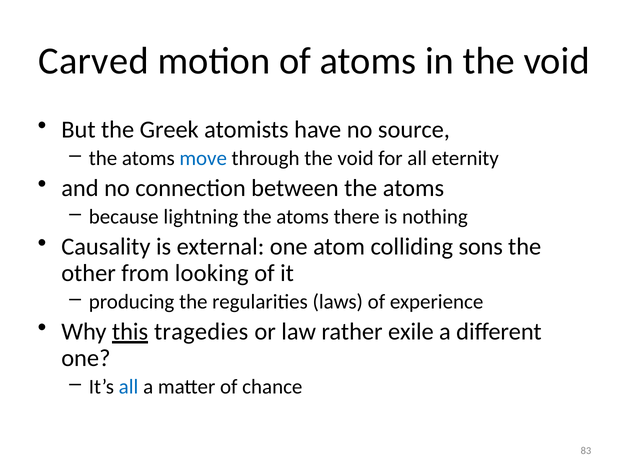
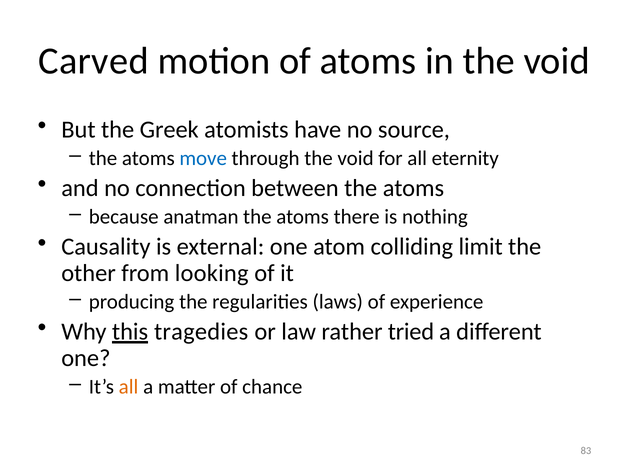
lightning: lightning -> anatman
sons: sons -> limit
exile: exile -> tried
all at (129, 386) colour: blue -> orange
